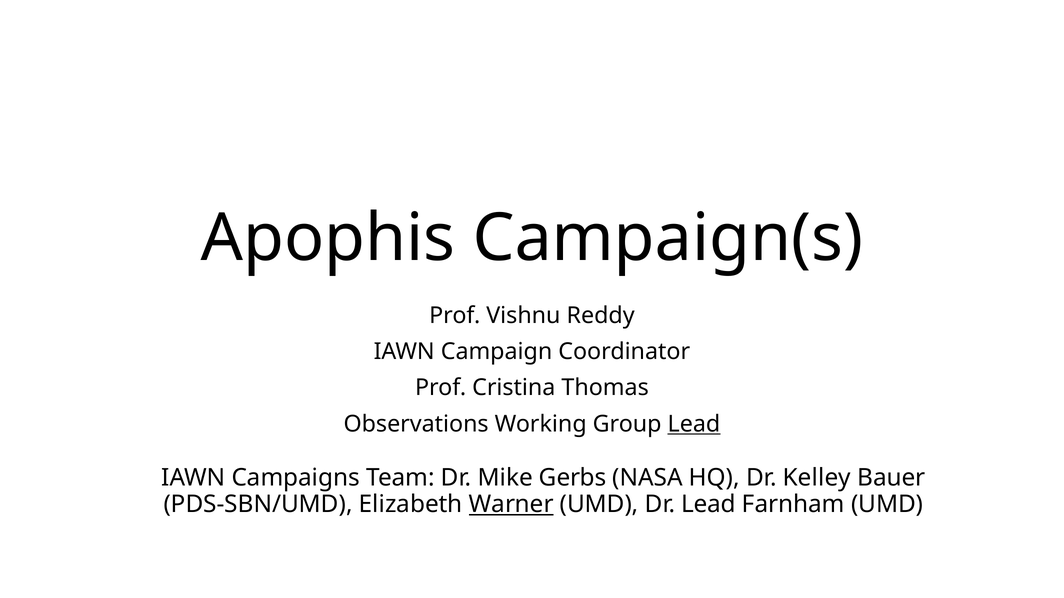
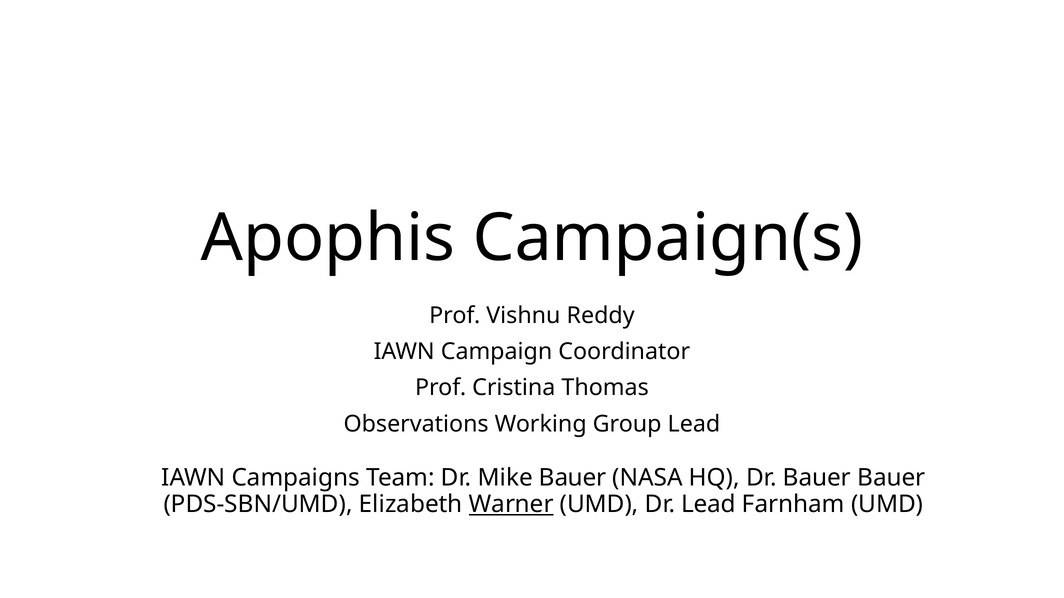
Lead at (694, 424) underline: present -> none
Mike Gerbs: Gerbs -> Bauer
Dr Kelley: Kelley -> Bauer
